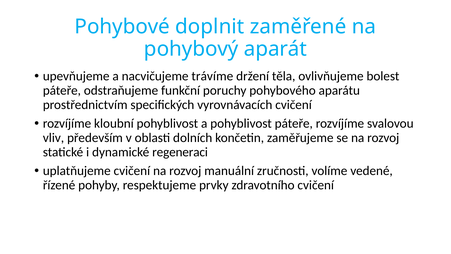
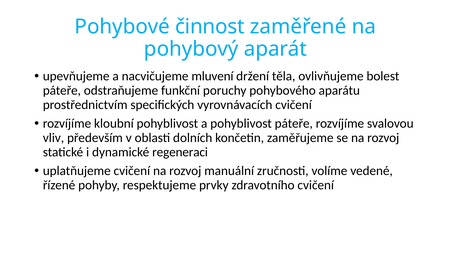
doplnit: doplnit -> činnost
trávíme: trávíme -> mluvení
